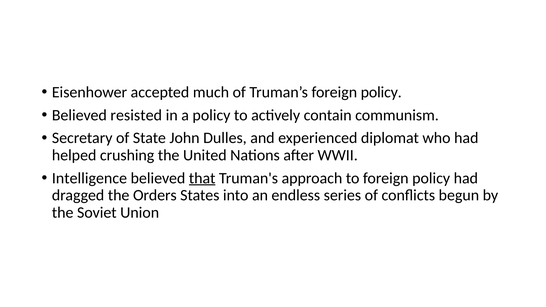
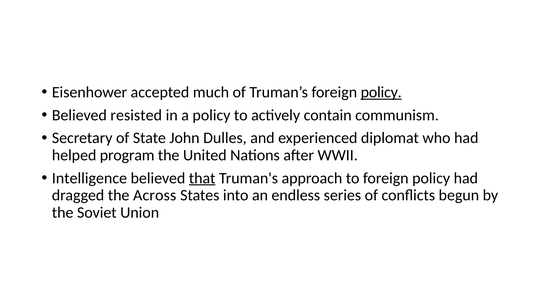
policy at (381, 92) underline: none -> present
crushing: crushing -> program
Orders: Orders -> Across
